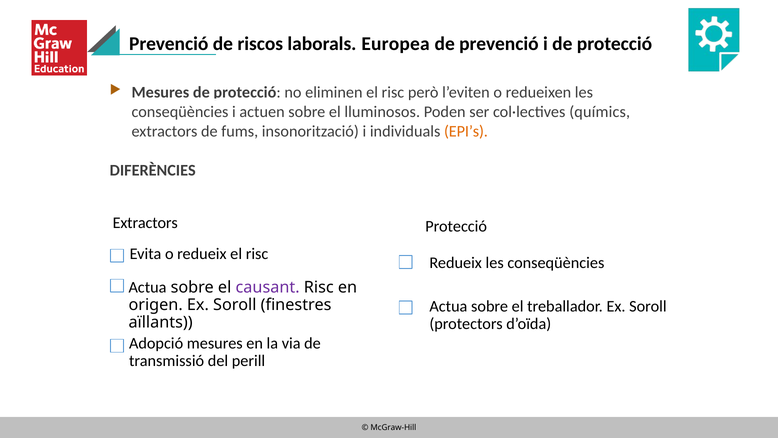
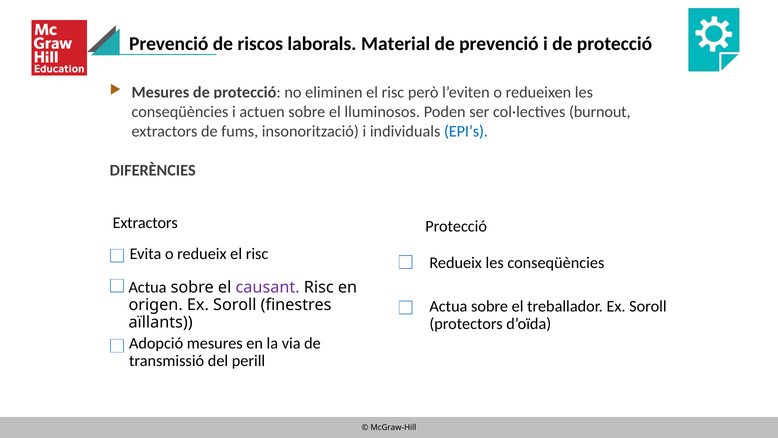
Europea: Europea -> Material
químics: químics -> burnout
EPI’s colour: orange -> blue
